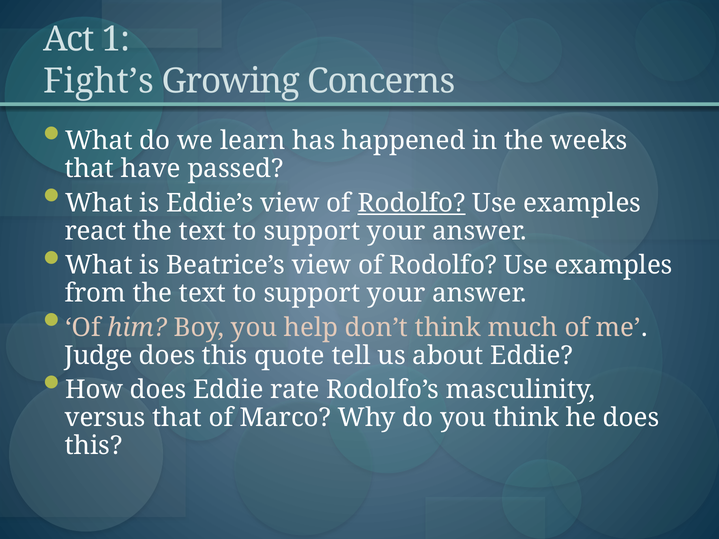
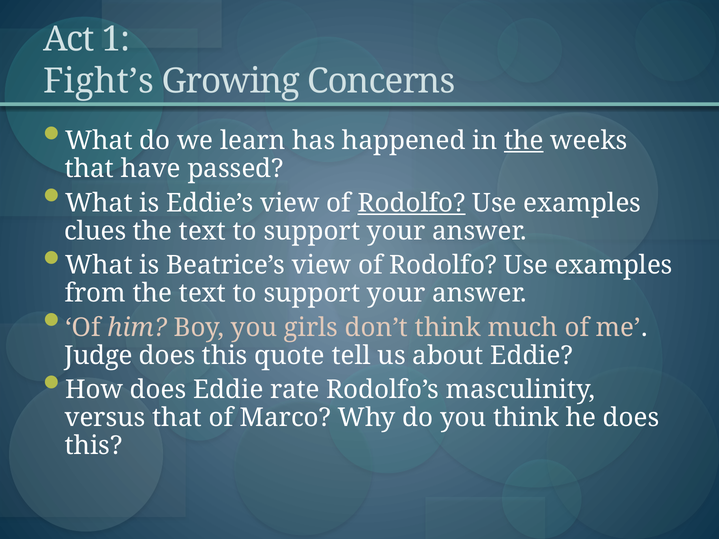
the at (524, 141) underline: none -> present
react: react -> clues
help: help -> girls
